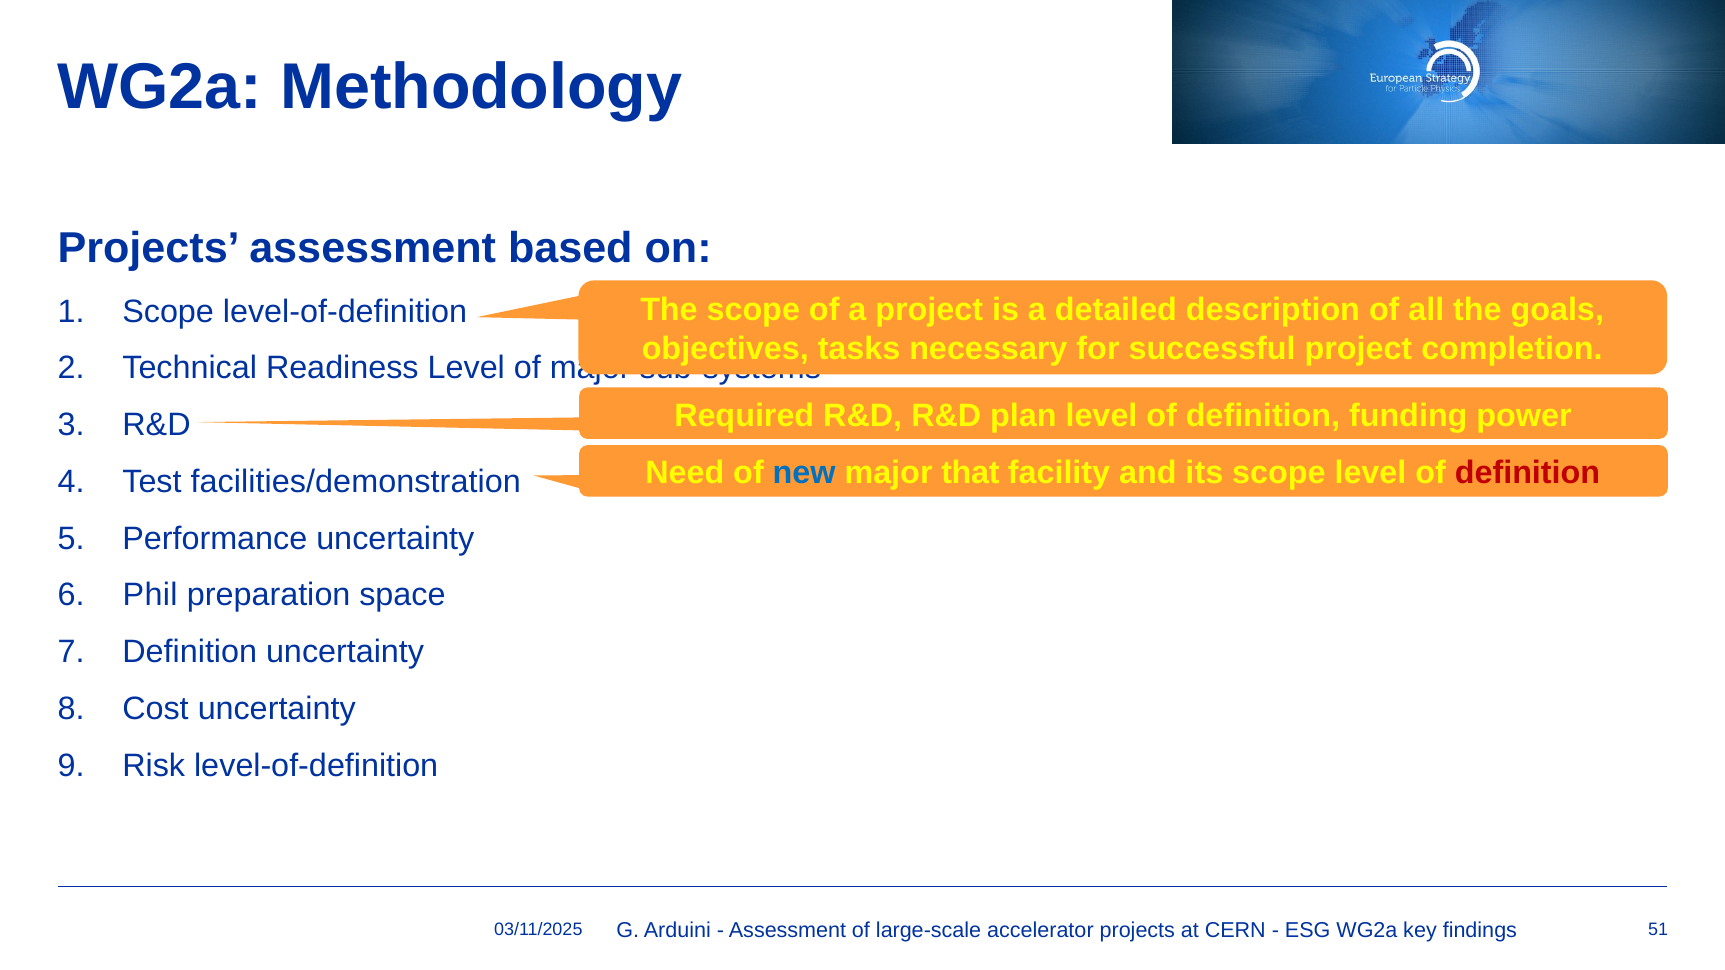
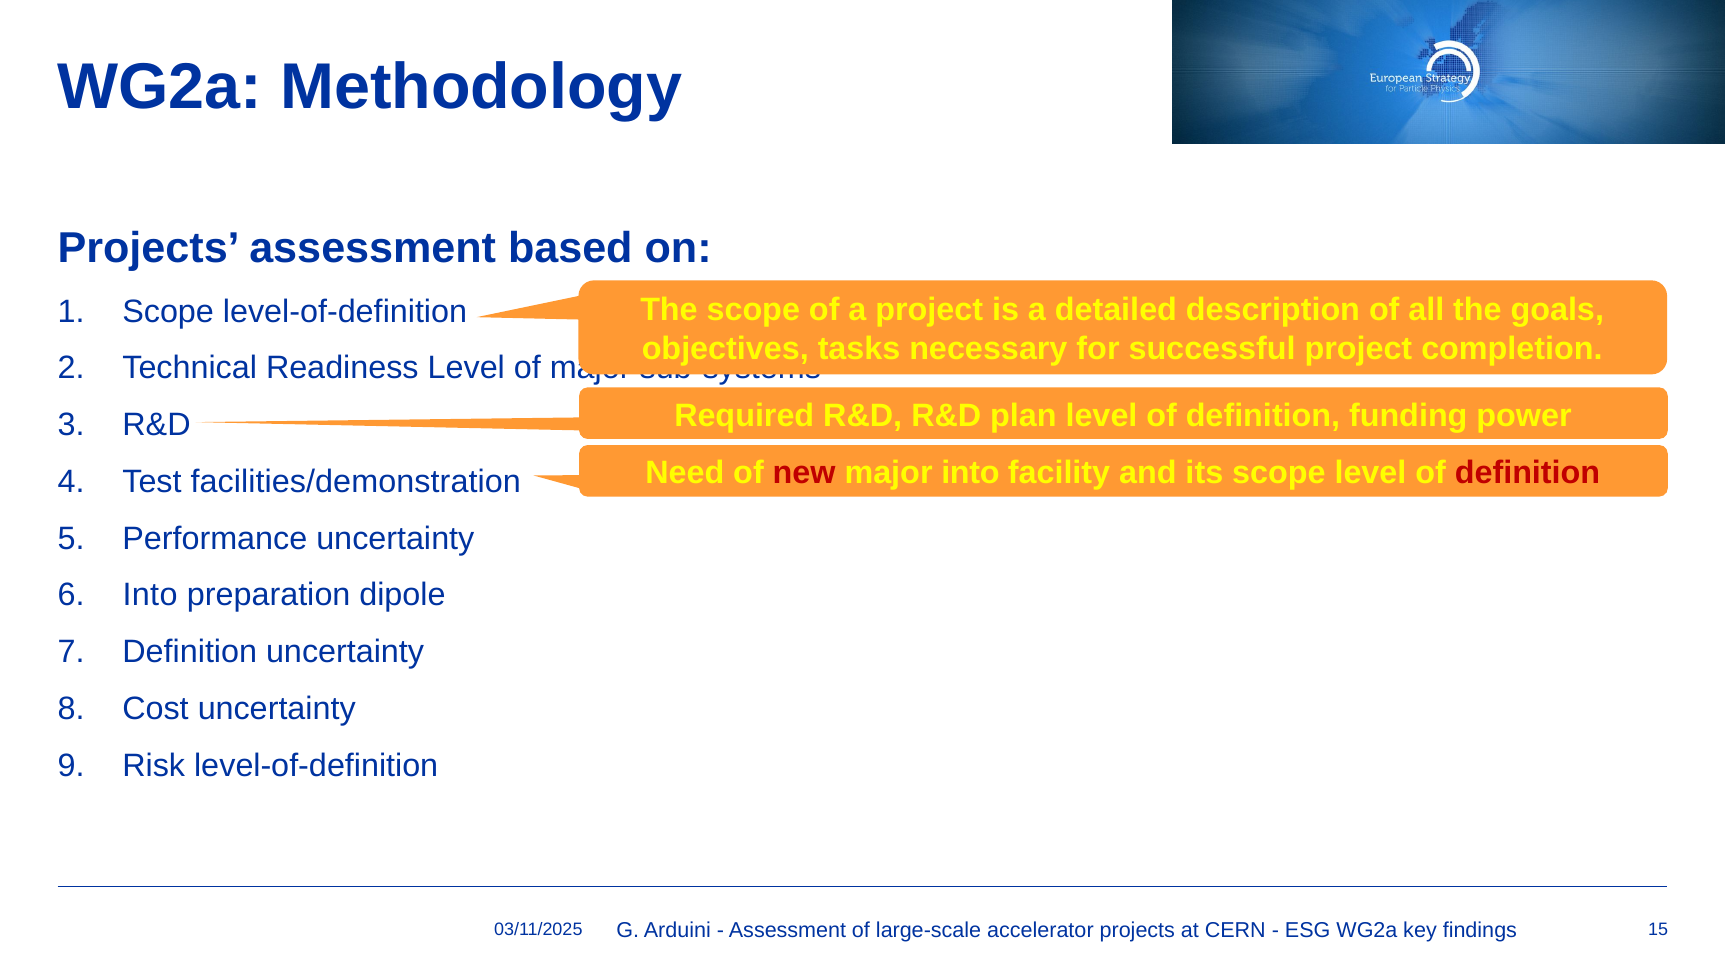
new colour: blue -> red
major that: that -> into
Phil at (150, 595): Phil -> Into
space: space -> dipole
51: 51 -> 15
